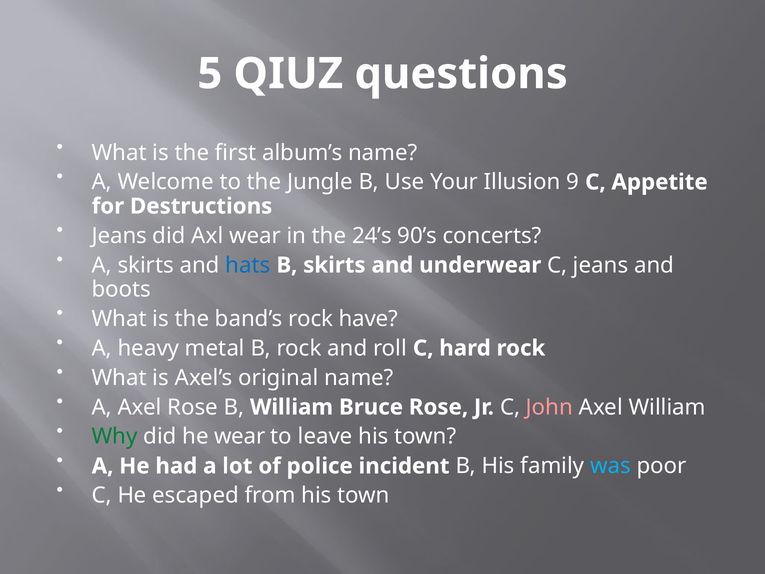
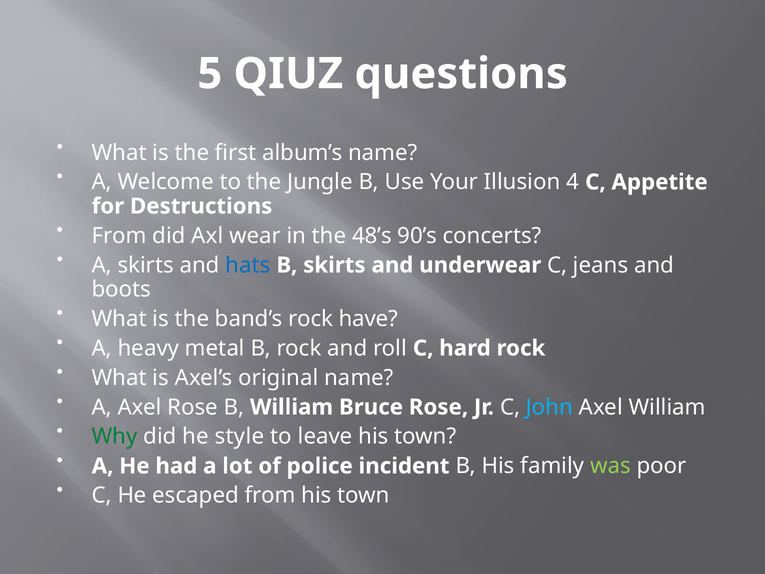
9: 9 -> 4
Jeans at (119, 236): Jeans -> From
24’s: 24’s -> 48’s
John colour: pink -> light blue
he wear: wear -> style
was colour: light blue -> light green
